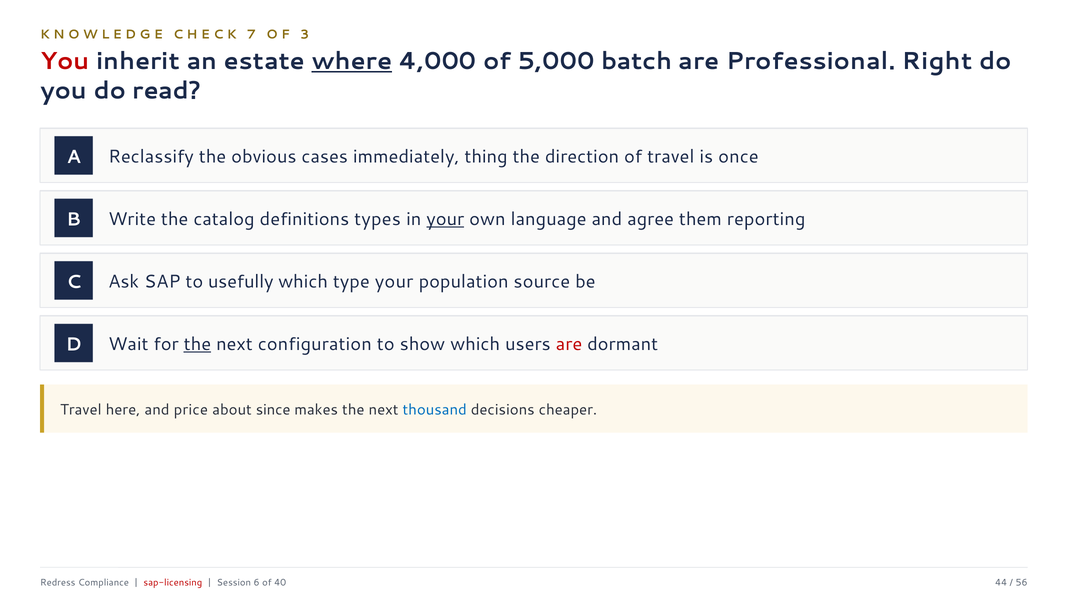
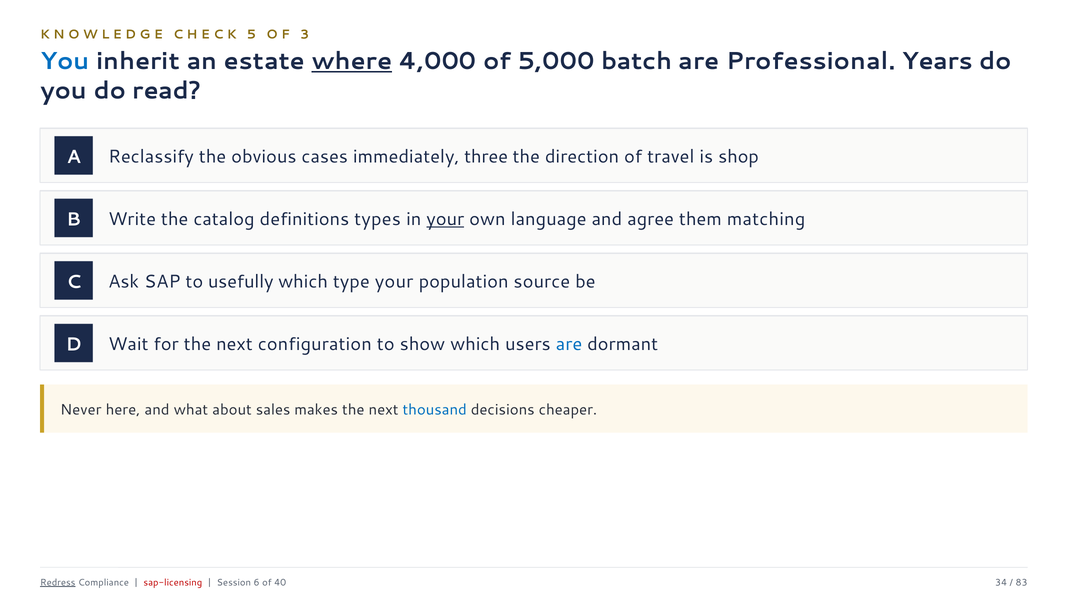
7: 7 -> 5
You at (65, 61) colour: red -> blue
Right: Right -> Years
thing: thing -> three
once: once -> shop
reporting: reporting -> matching
the at (197, 344) underline: present -> none
are at (569, 344) colour: red -> blue
Travel at (81, 410): Travel -> Never
price: price -> what
since: since -> sales
Redress underline: none -> present
44: 44 -> 34
56: 56 -> 83
